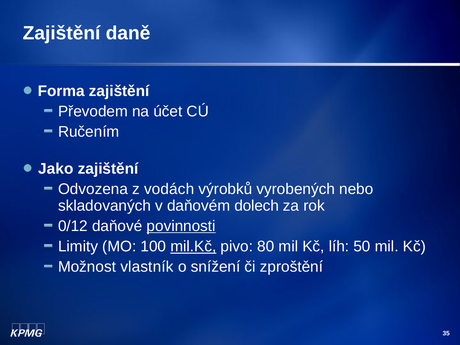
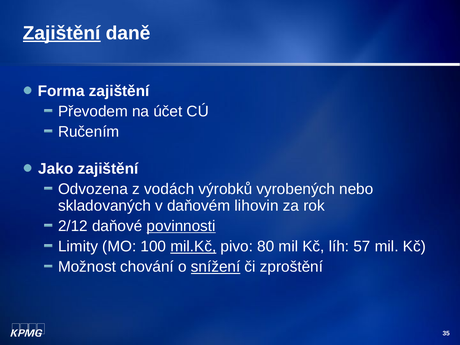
Zajištění at (62, 33) underline: none -> present
dolech: dolech -> lihovin
0/12: 0/12 -> 2/12
50: 50 -> 57
vlastník: vlastník -> chování
snížení underline: none -> present
